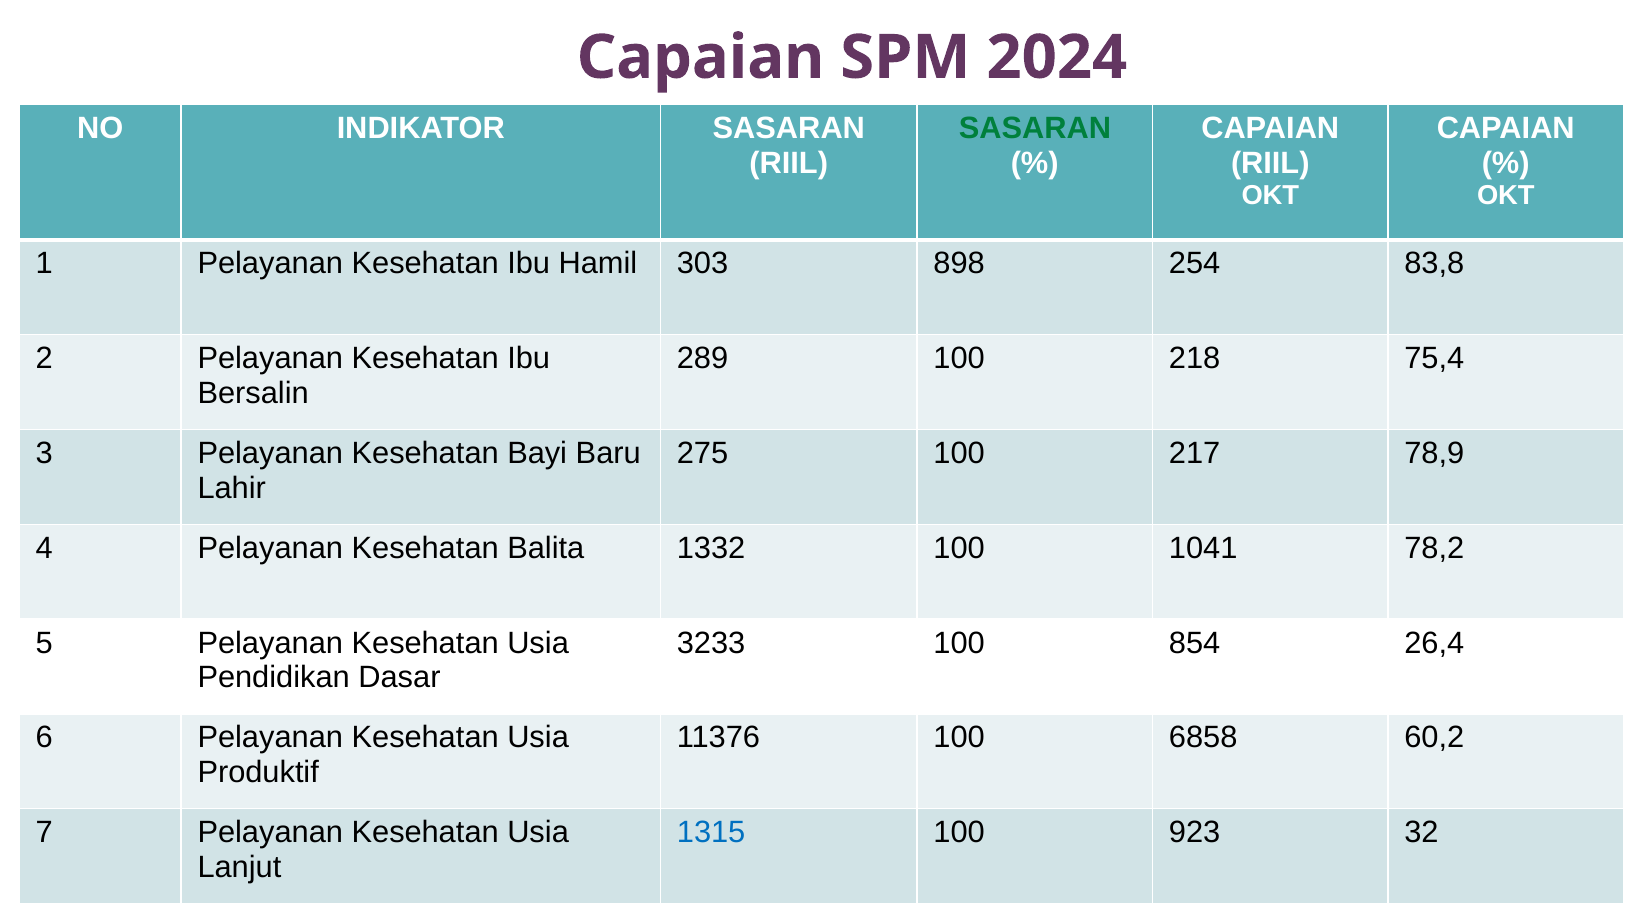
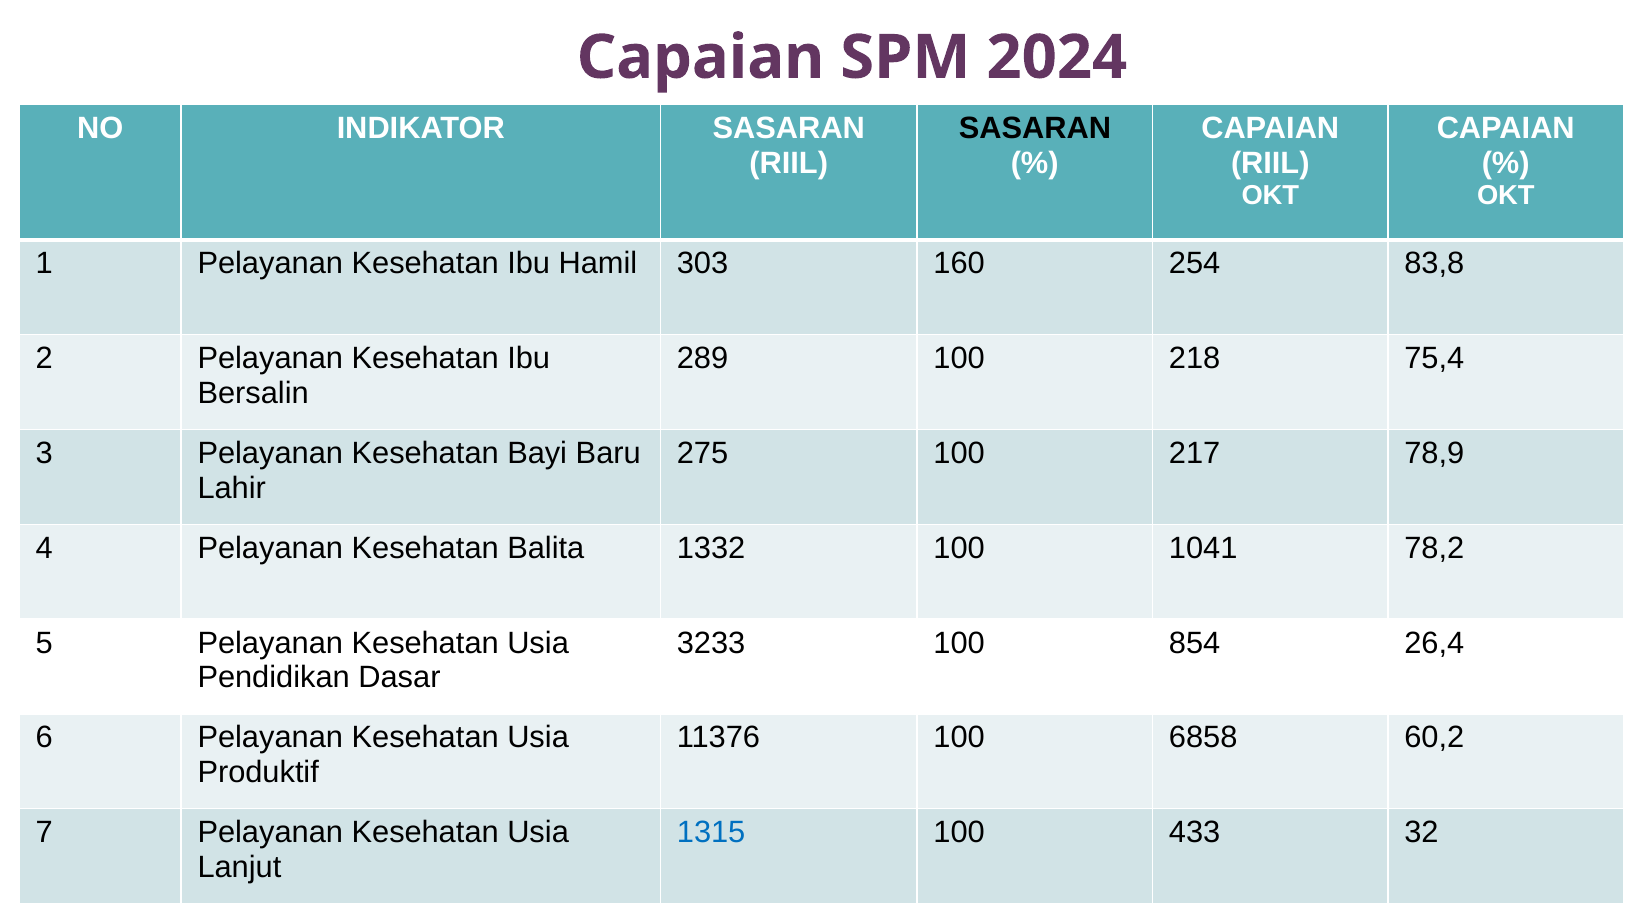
SASARAN at (1035, 128) colour: green -> black
898: 898 -> 160
923: 923 -> 433
